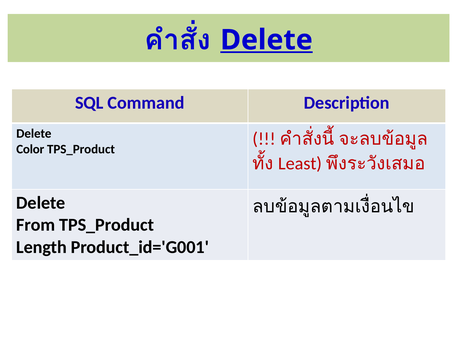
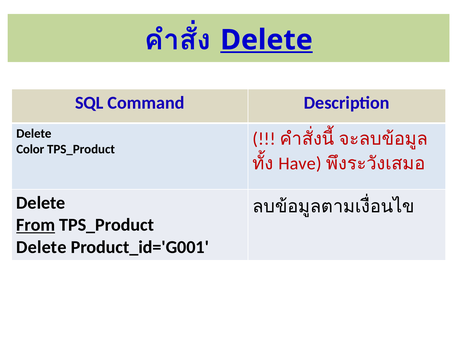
Least: Least -> Have
From underline: none -> present
Length at (42, 247): Length -> Delete
